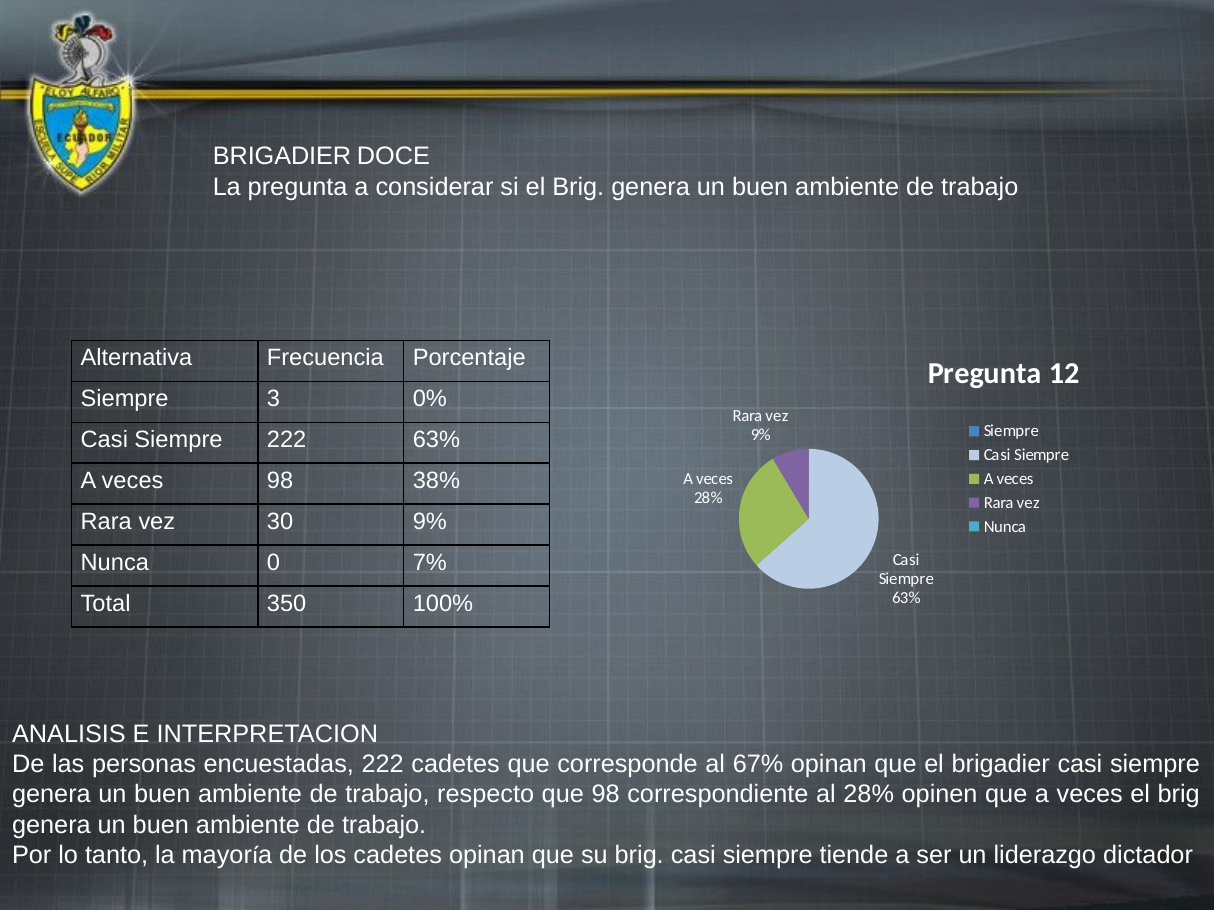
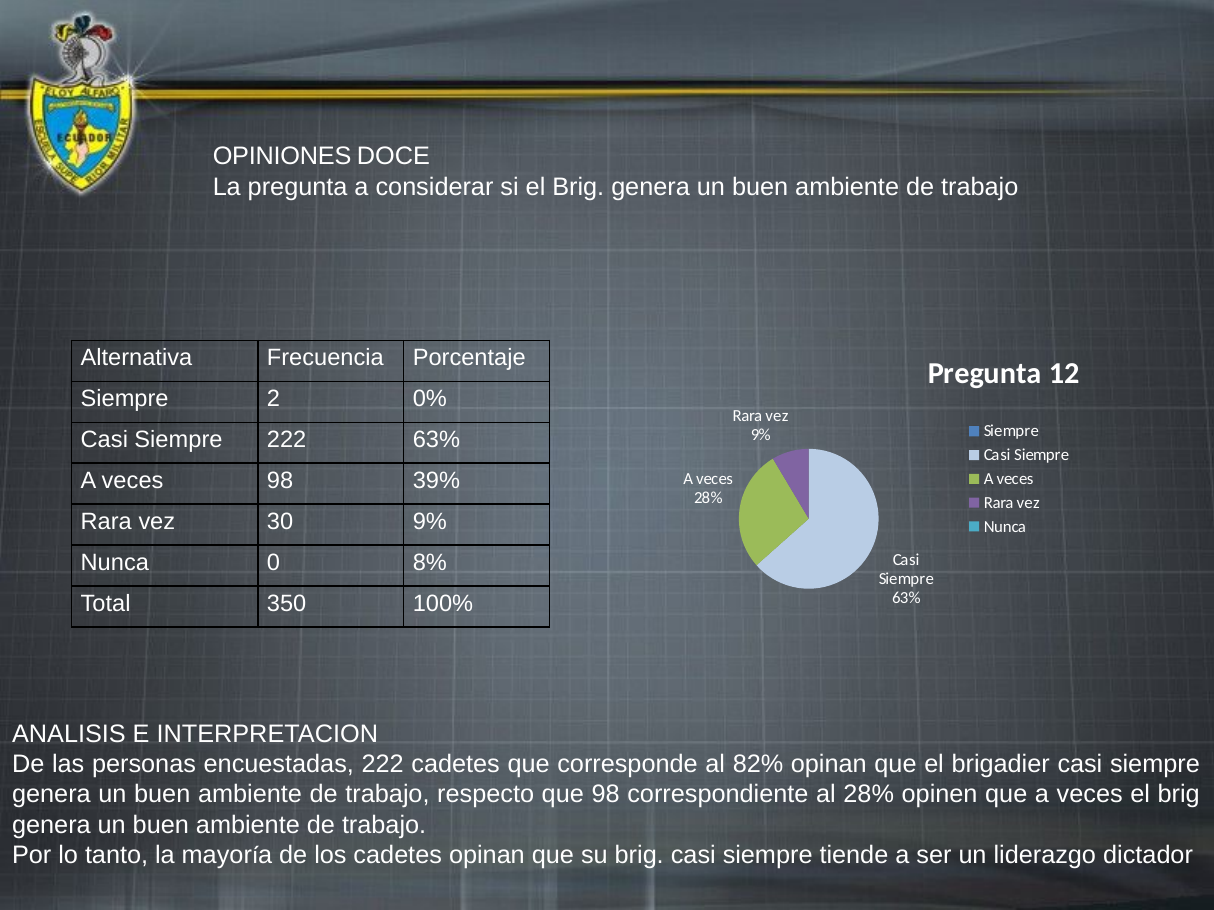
BRIGADIER at (282, 157): BRIGADIER -> OPINIONES
3: 3 -> 2
38%: 38% -> 39%
7%: 7% -> 8%
67%: 67% -> 82%
